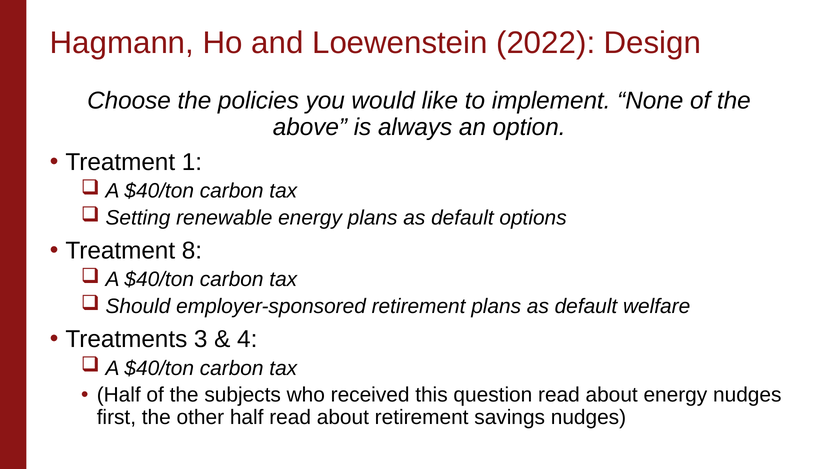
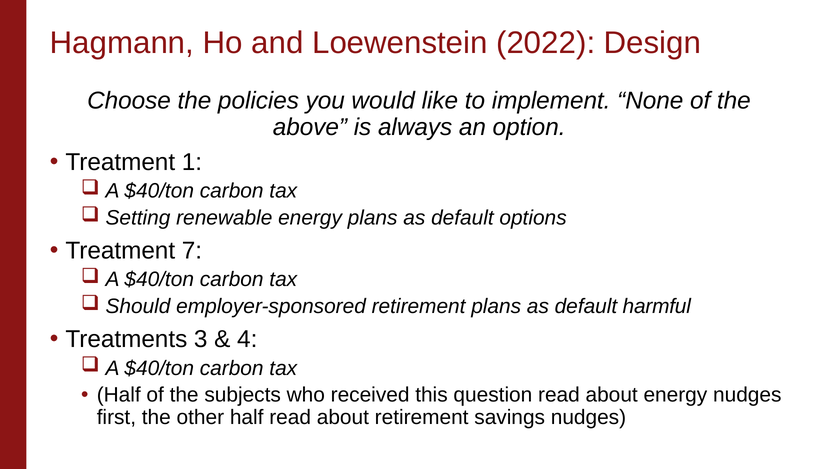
8: 8 -> 7
welfare: welfare -> harmful
